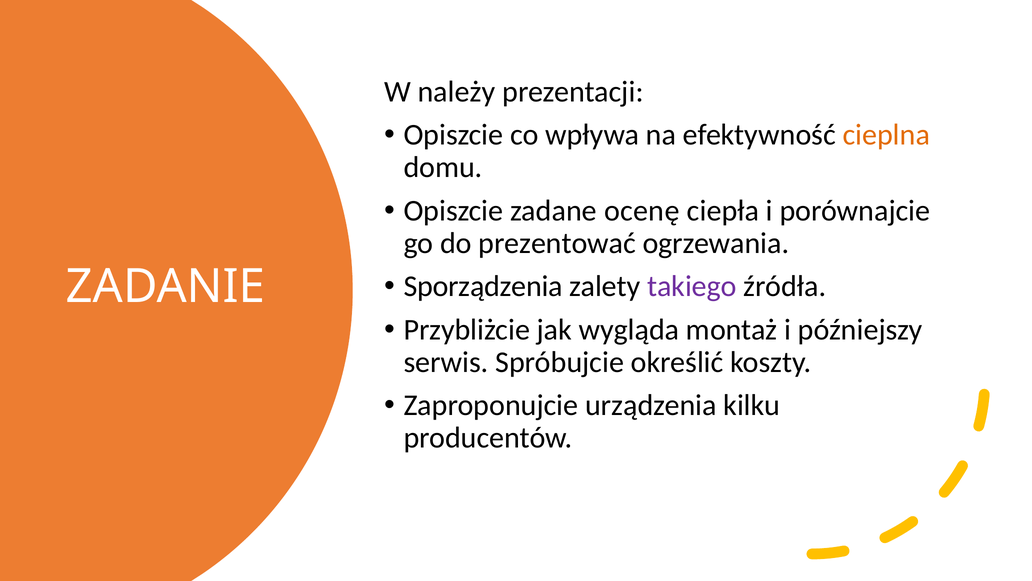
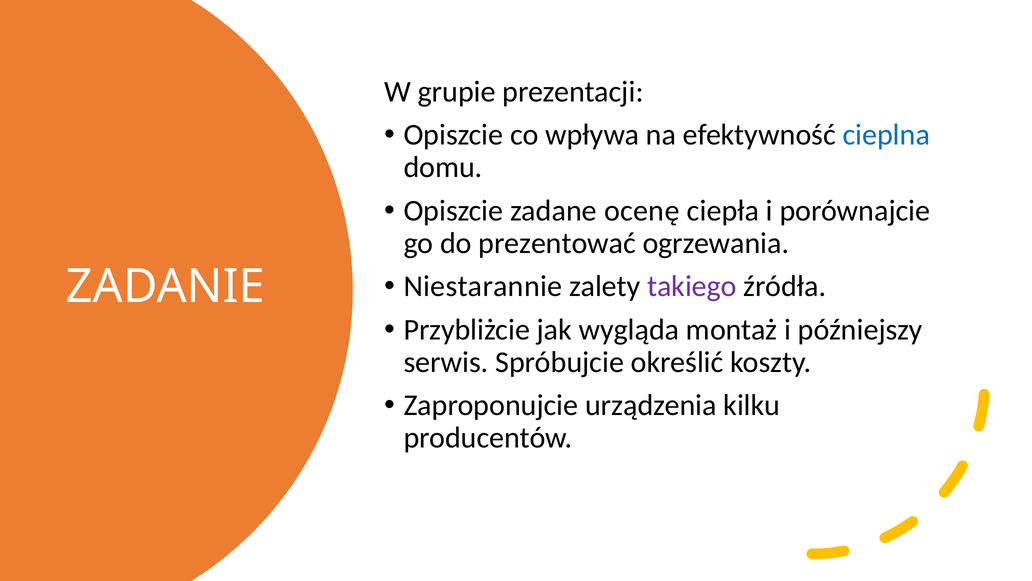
należy: należy -> grupie
cieplna colour: orange -> blue
Sporządzenia: Sporządzenia -> Niestarannie
